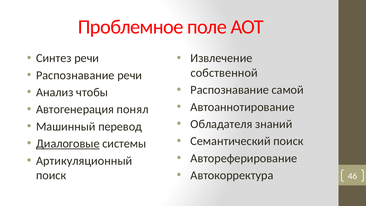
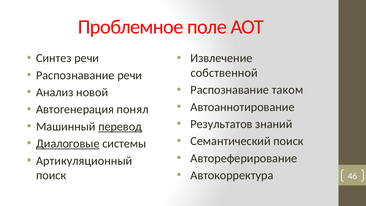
самой: самой -> таком
чтобы: чтобы -> новой
Обладателя: Обладателя -> Результатов
перевод underline: none -> present
